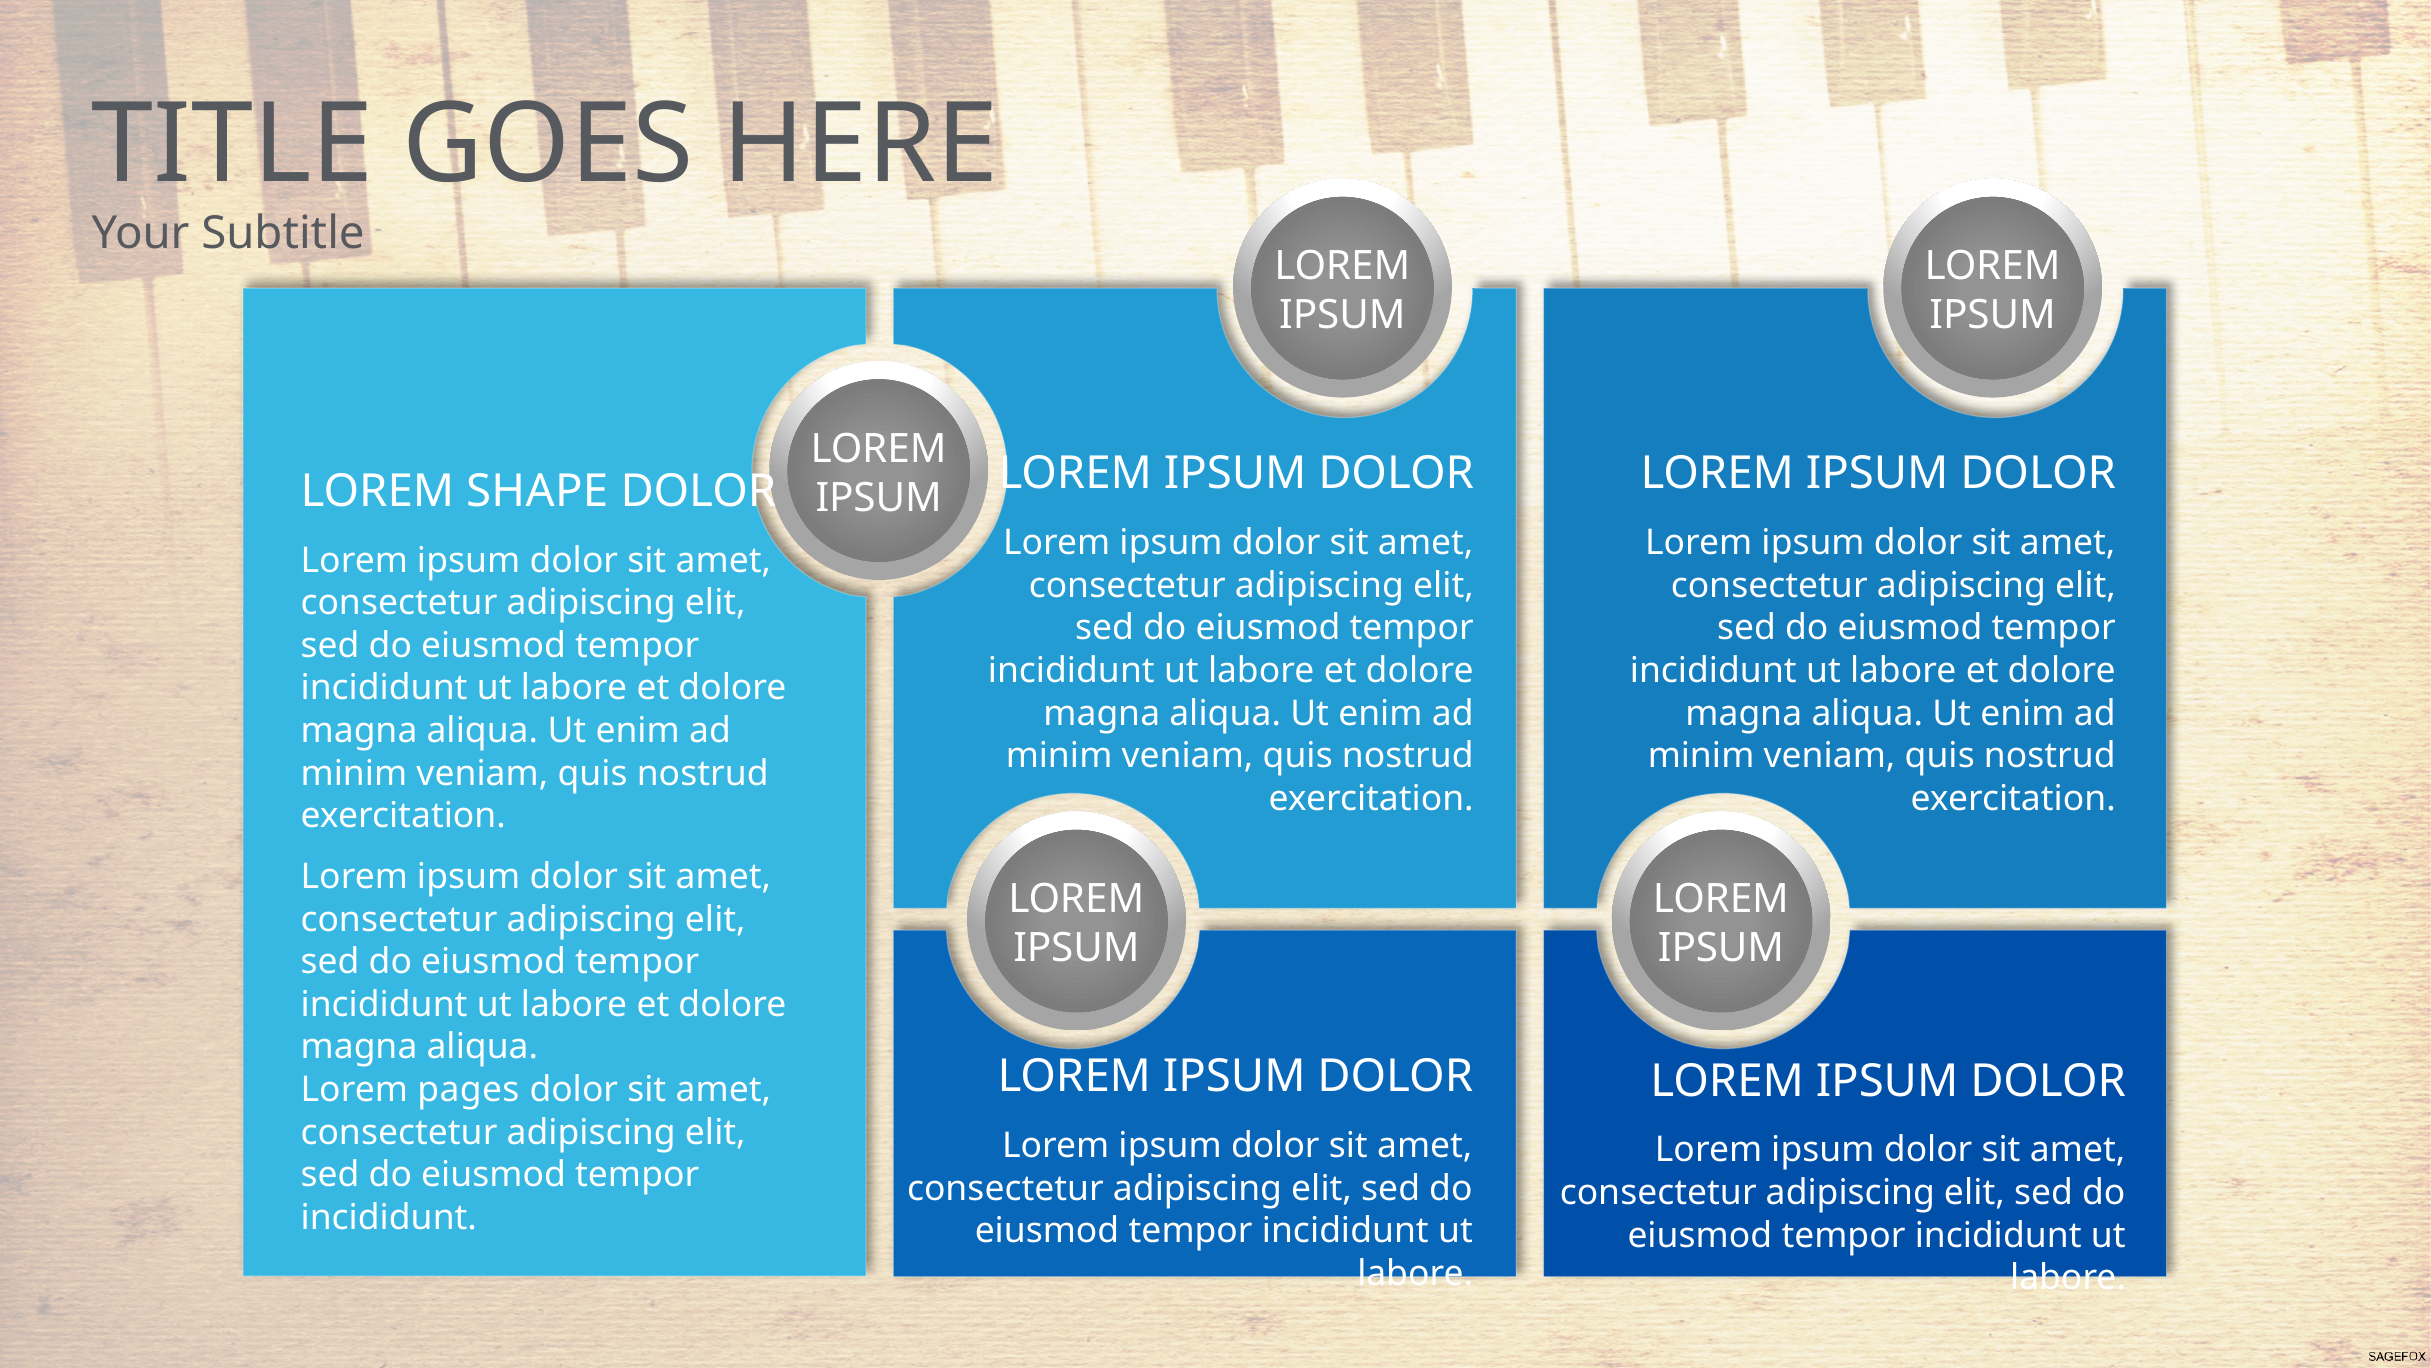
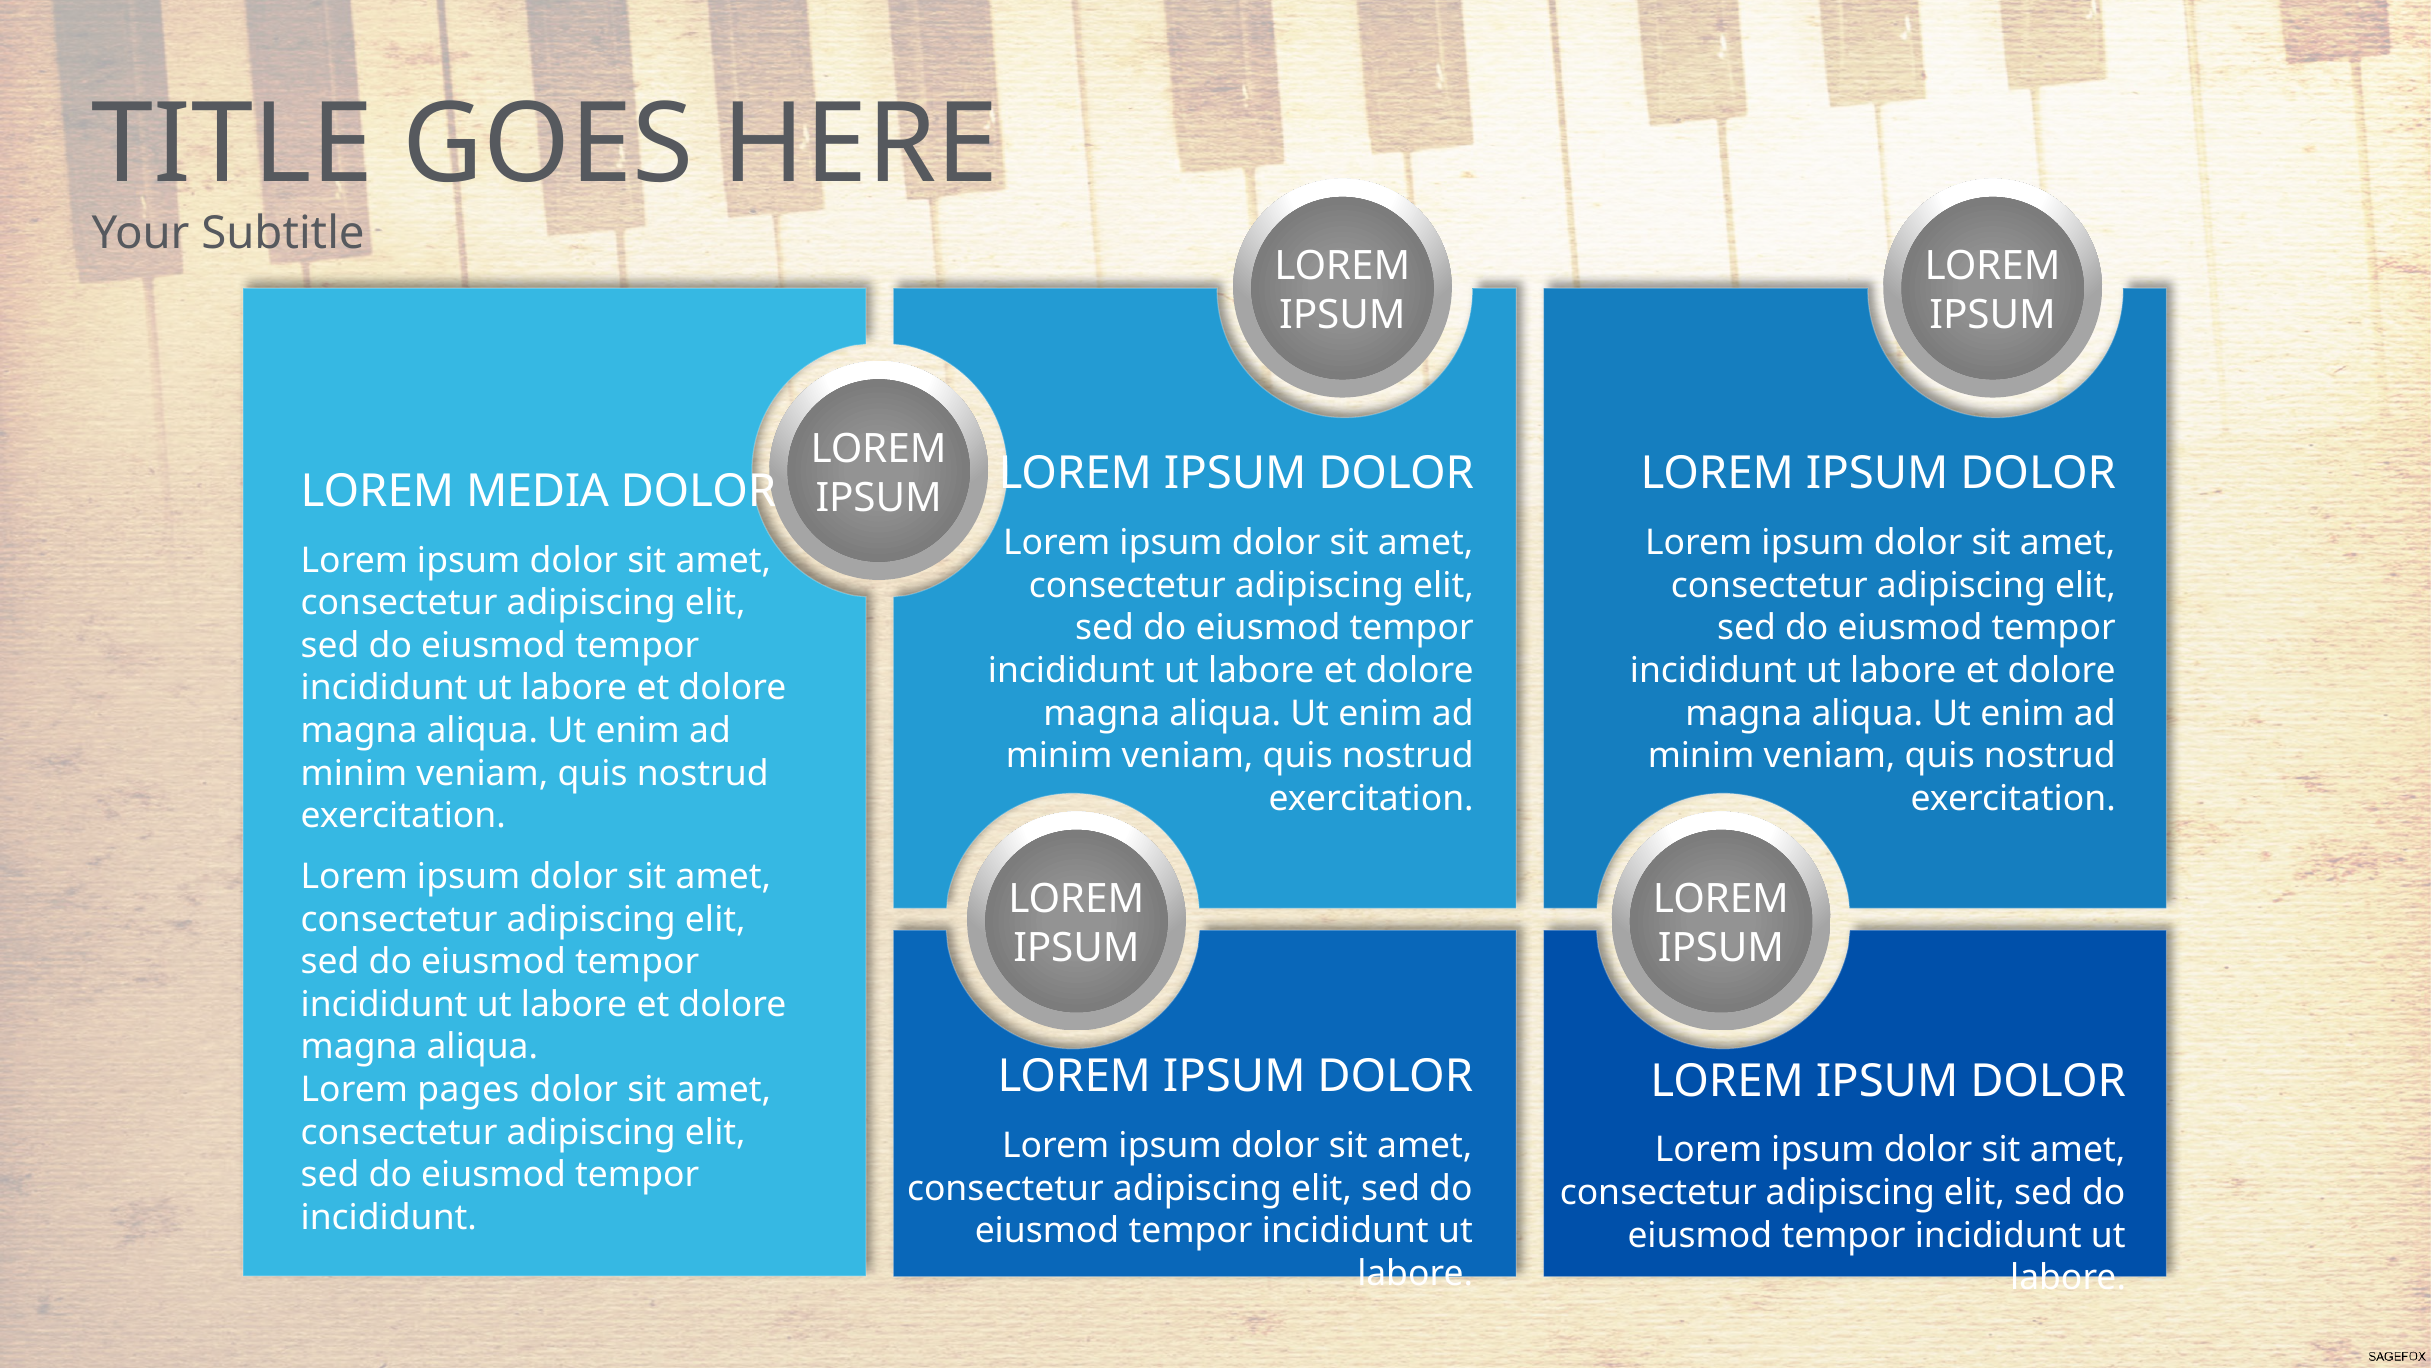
SHAPE: SHAPE -> MEDIA
